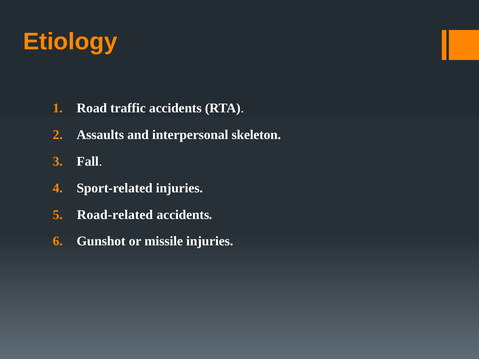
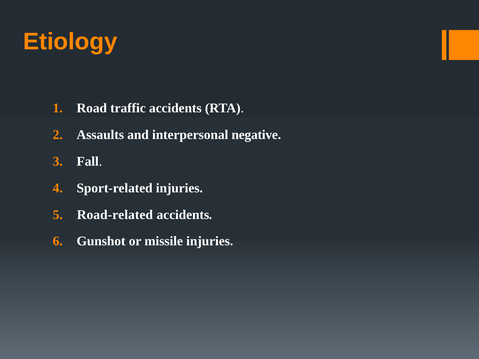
skeleton: skeleton -> negative
